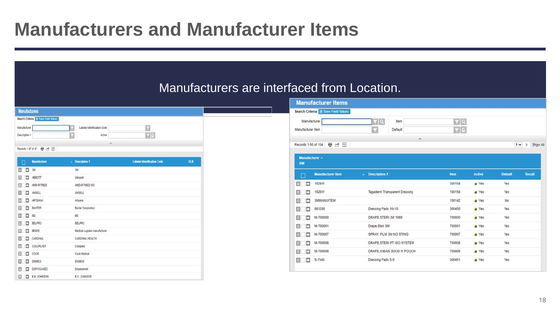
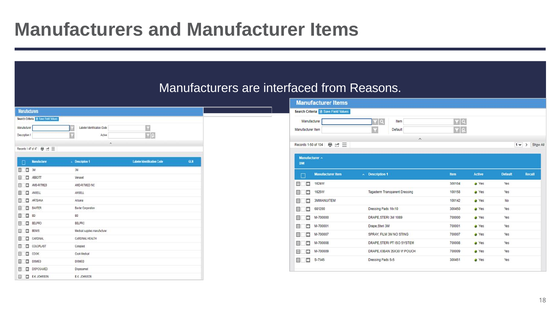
Location: Location -> Reasons
